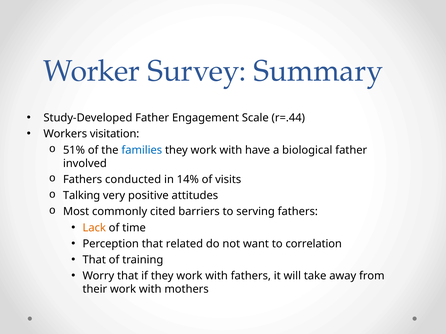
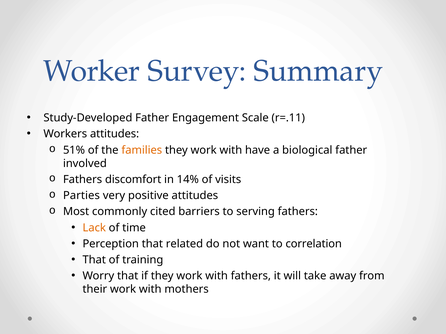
r=.44: r=.44 -> r=.11
Workers visitation: visitation -> attitudes
families colour: blue -> orange
conducted: conducted -> discomfort
Talking: Talking -> Parties
